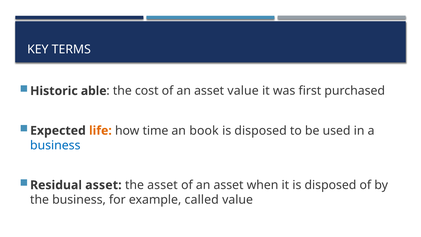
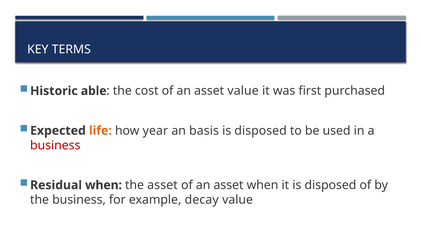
time: time -> year
book: book -> basis
business at (55, 145) colour: blue -> red
Residual asset: asset -> when
called: called -> decay
